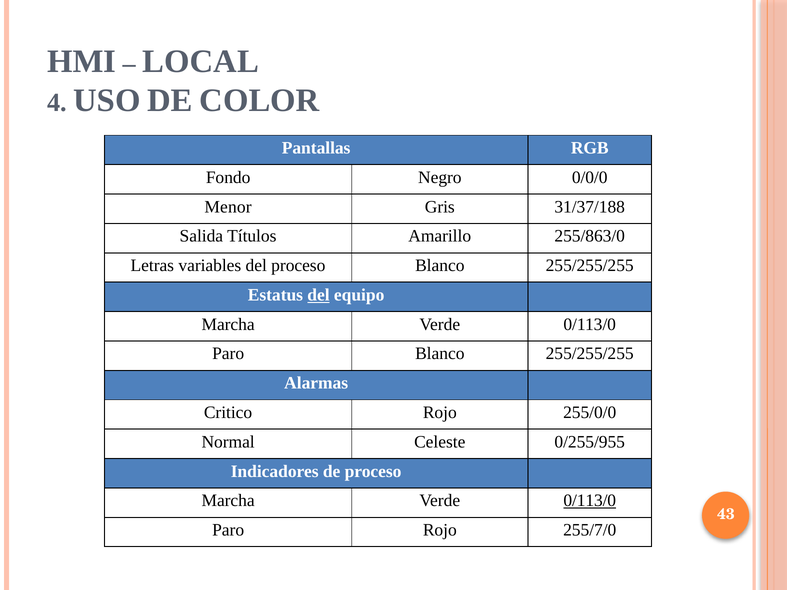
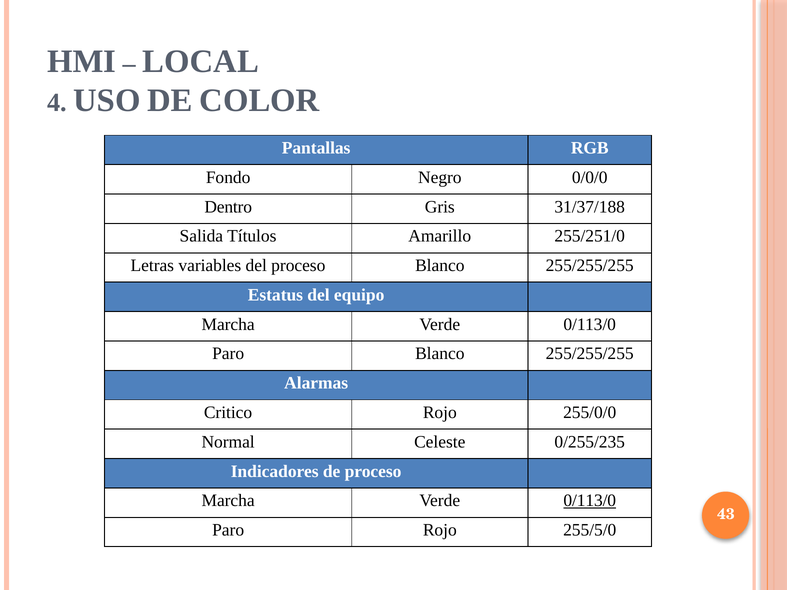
Menor: Menor -> Dentro
255/863/0: 255/863/0 -> 255/251/0
del at (319, 295) underline: present -> none
0/255/955: 0/255/955 -> 0/255/235
255/7/0: 255/7/0 -> 255/5/0
